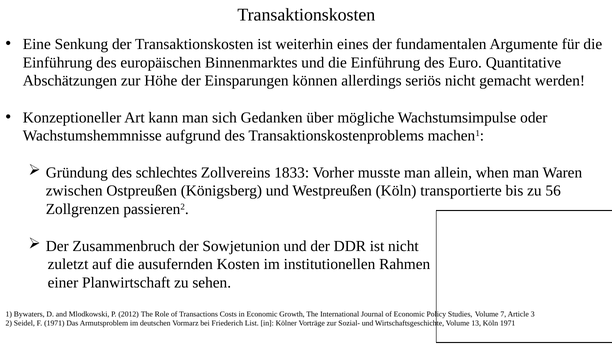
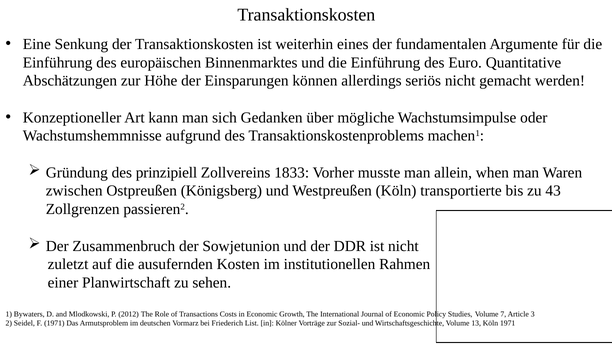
schlechtes: schlechtes -> prinzipiell
56: 56 -> 43
